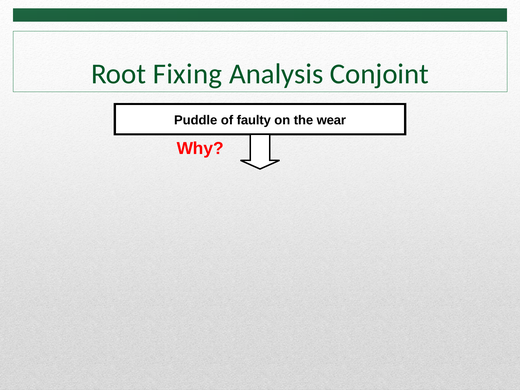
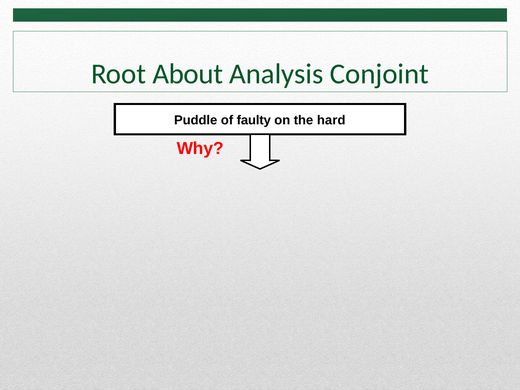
Fixing: Fixing -> About
wear: wear -> hard
